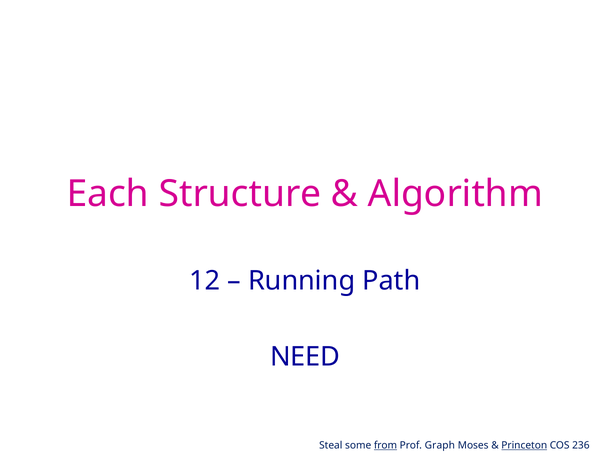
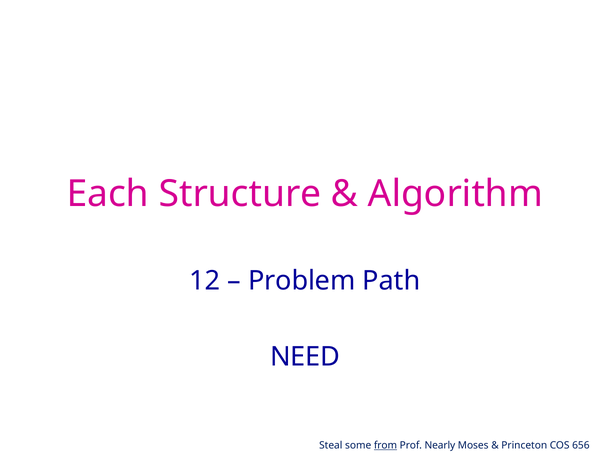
Running: Running -> Problem
Graph: Graph -> Nearly
Princeton underline: present -> none
236: 236 -> 656
